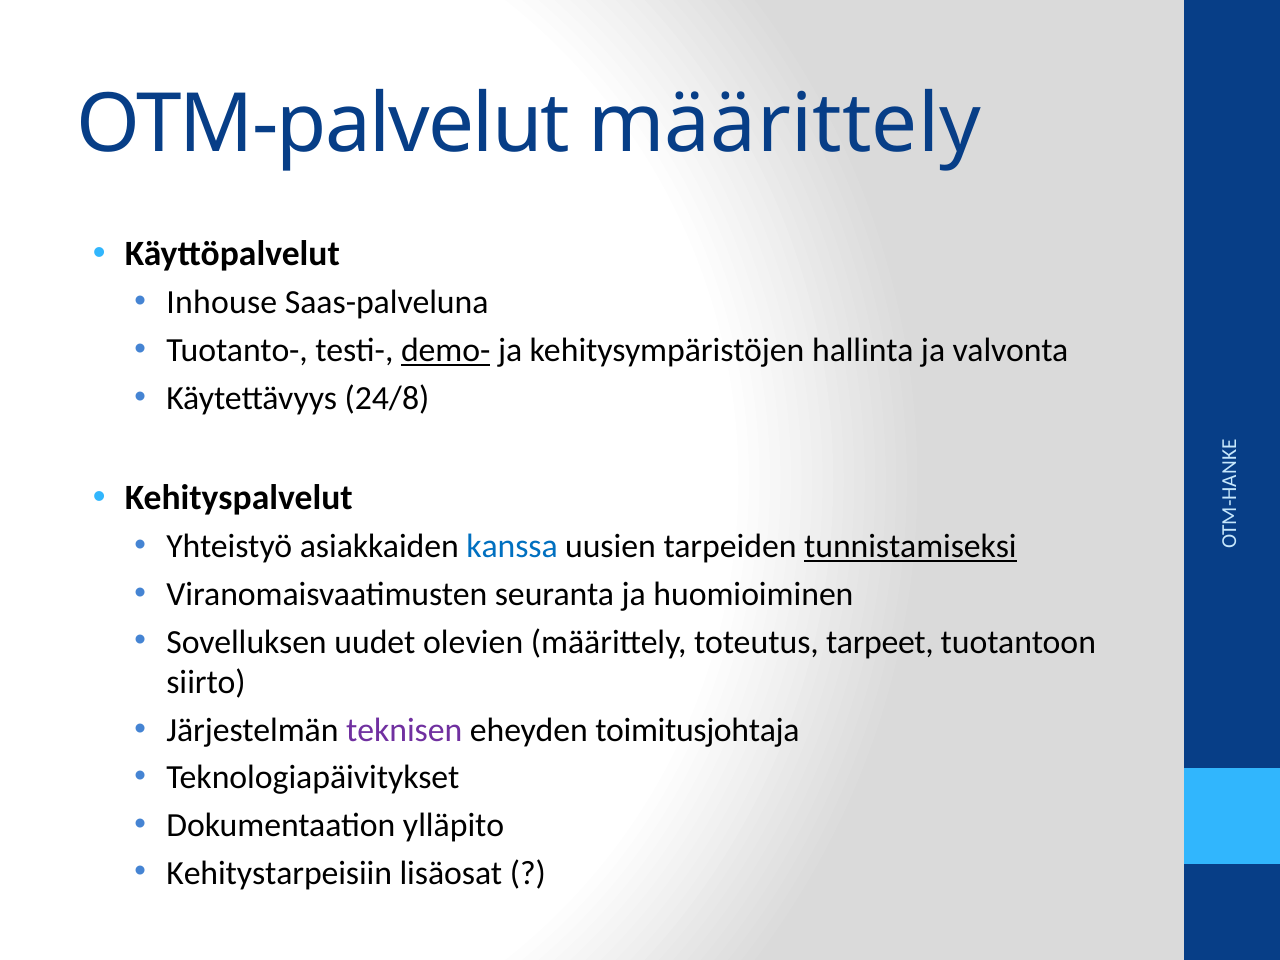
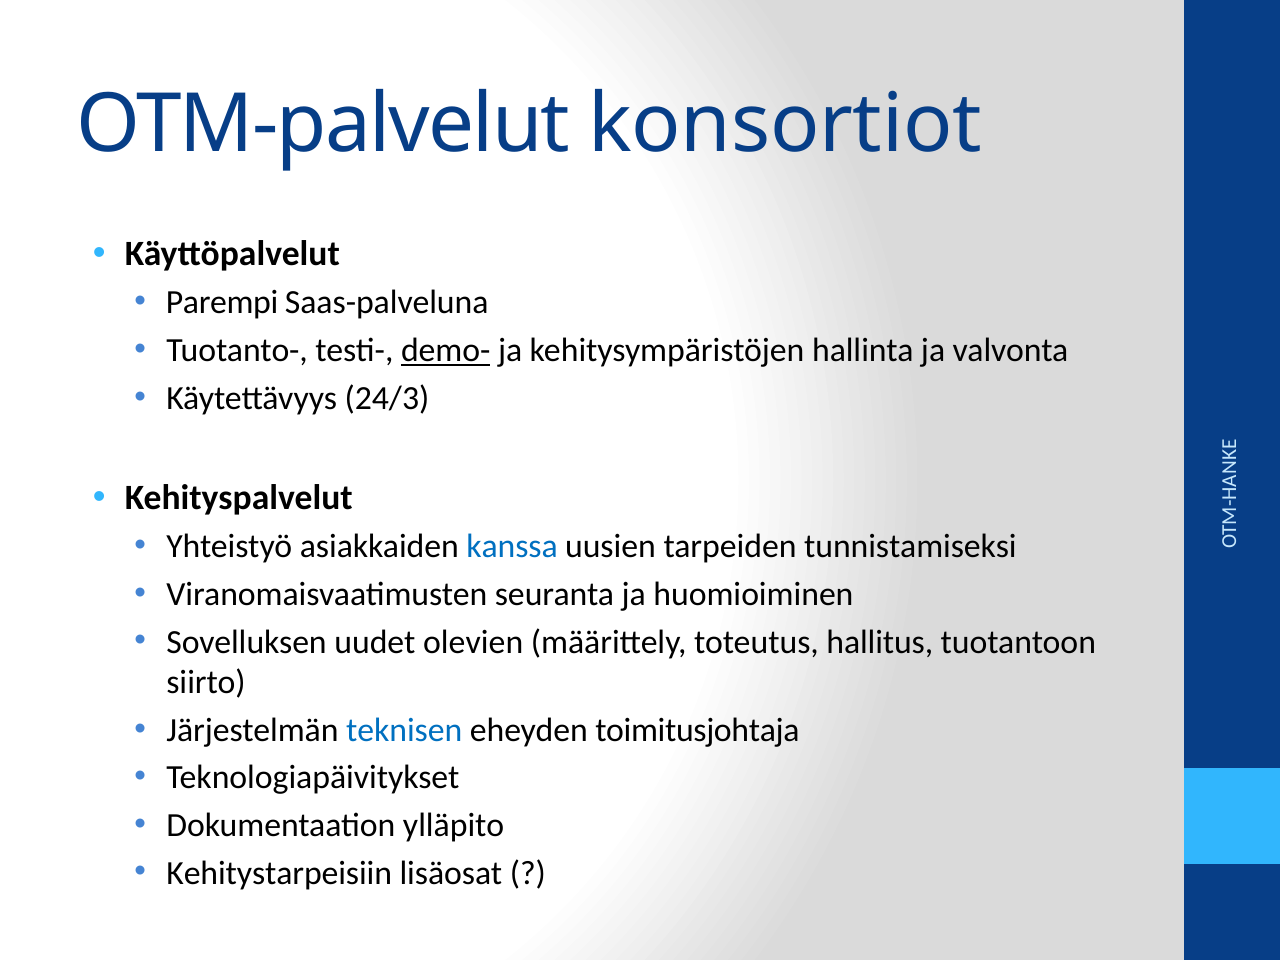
OTM-palvelut määrittely: määrittely -> konsortiot
Inhouse: Inhouse -> Parempi
24/8: 24/8 -> 24/3
tunnistamiseksi underline: present -> none
tarpeet: tarpeet -> hallitus
teknisen colour: purple -> blue
